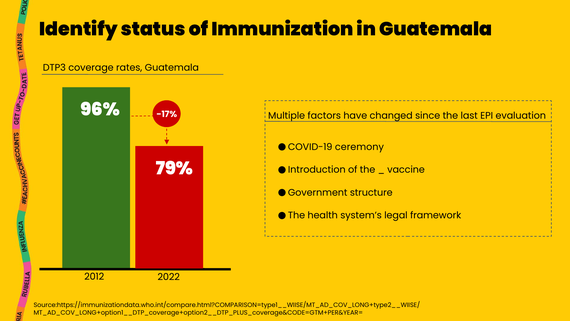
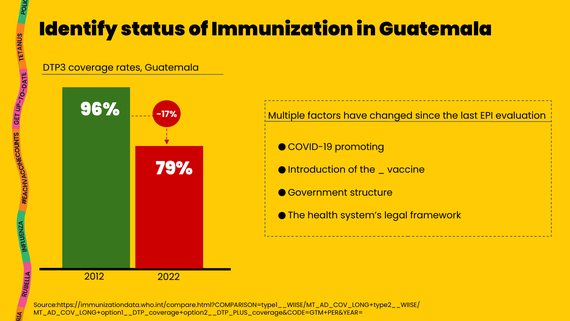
ceremony: ceremony -> promoting
